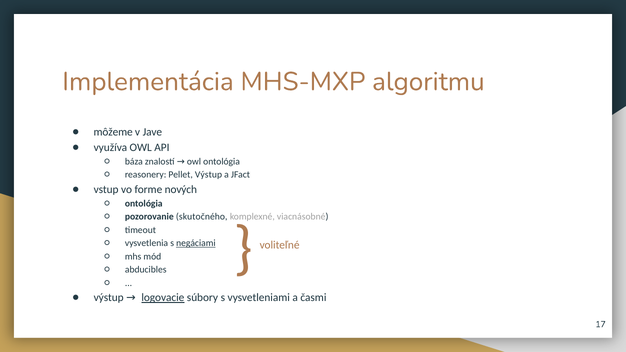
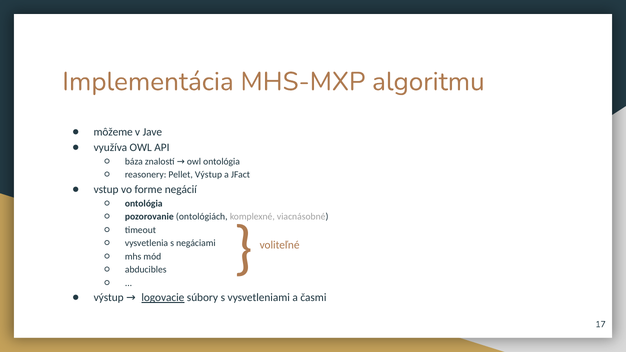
nových: nových -> negácií
skutočného: skutočného -> ontológiách
negáciami underline: present -> none
